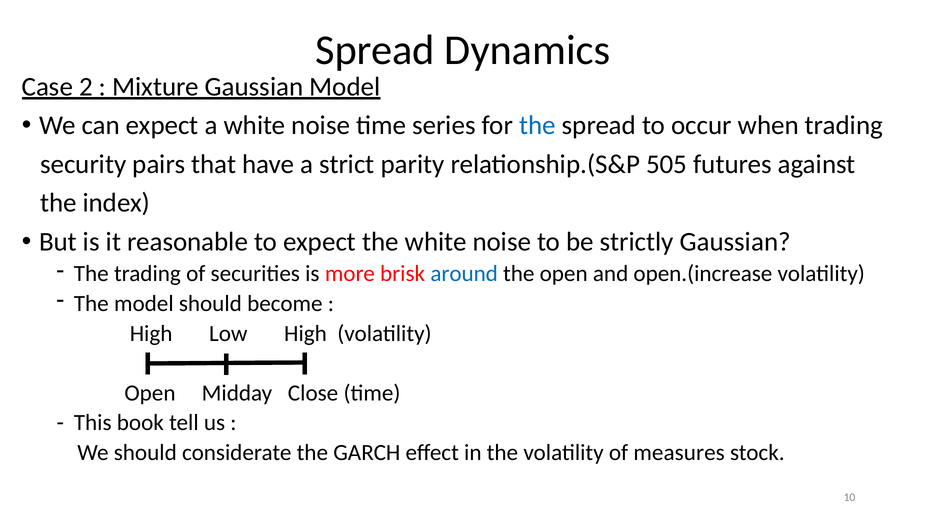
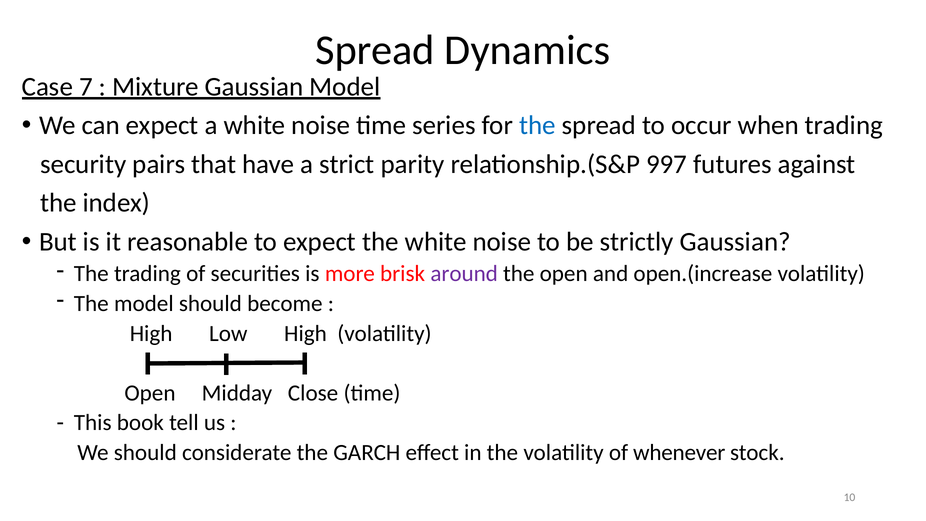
2: 2 -> 7
505: 505 -> 997
around colour: blue -> purple
measures: measures -> whenever
